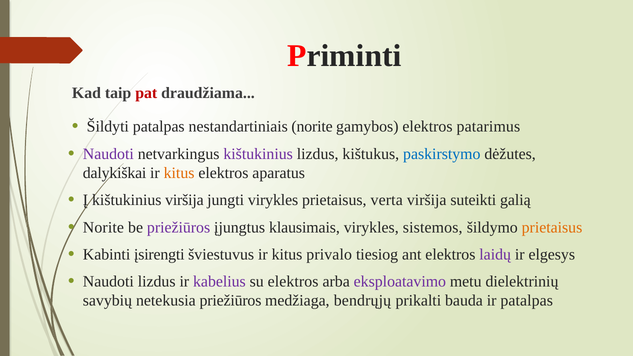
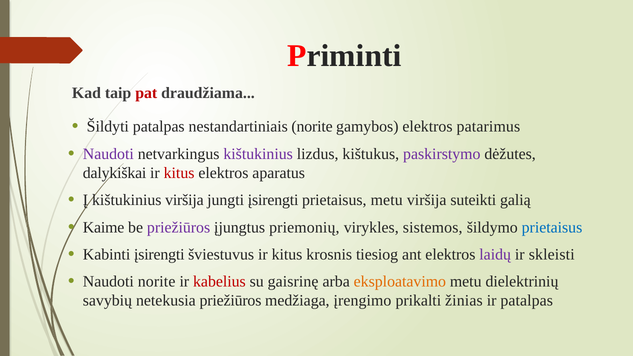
paskirstymo colour: blue -> purple
kitus at (179, 173) colour: orange -> red
jungti virykles: virykles -> įsirengti
prietaisus verta: verta -> metu
Norite at (103, 227): Norite -> Kaime
klausimais: klausimais -> priemonių
prietaisus at (552, 227) colour: orange -> blue
privalo: privalo -> krosnis
elgesys: elgesys -> skleisti
Naudoti lizdus: lizdus -> norite
kabelius colour: purple -> red
su elektros: elektros -> gaisrinę
eksploatavimo colour: purple -> orange
bendrųjų: bendrųjų -> įrengimo
bauda: bauda -> žinias
